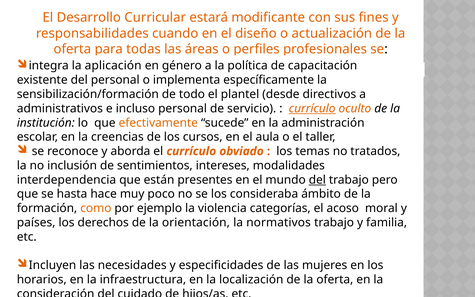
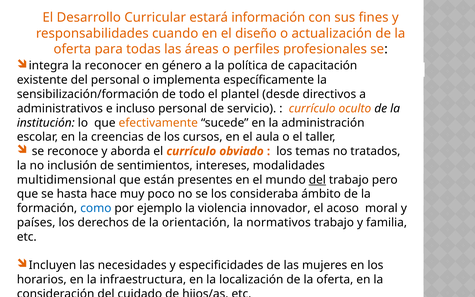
modificante: modificante -> información
aplicación: aplicación -> reconocer
currículo at (312, 108) underline: present -> none
interdependencia: interdependencia -> multidimensional
como colour: orange -> blue
categorías: categorías -> innovador
